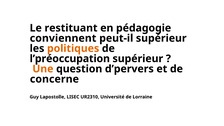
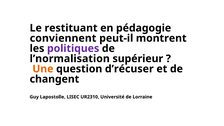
peut-il supérieur: supérieur -> montrent
politiques colour: orange -> purple
l’préoccupation: l’préoccupation -> l’normalisation
d’pervers: d’pervers -> d’récuser
concerne: concerne -> changent
